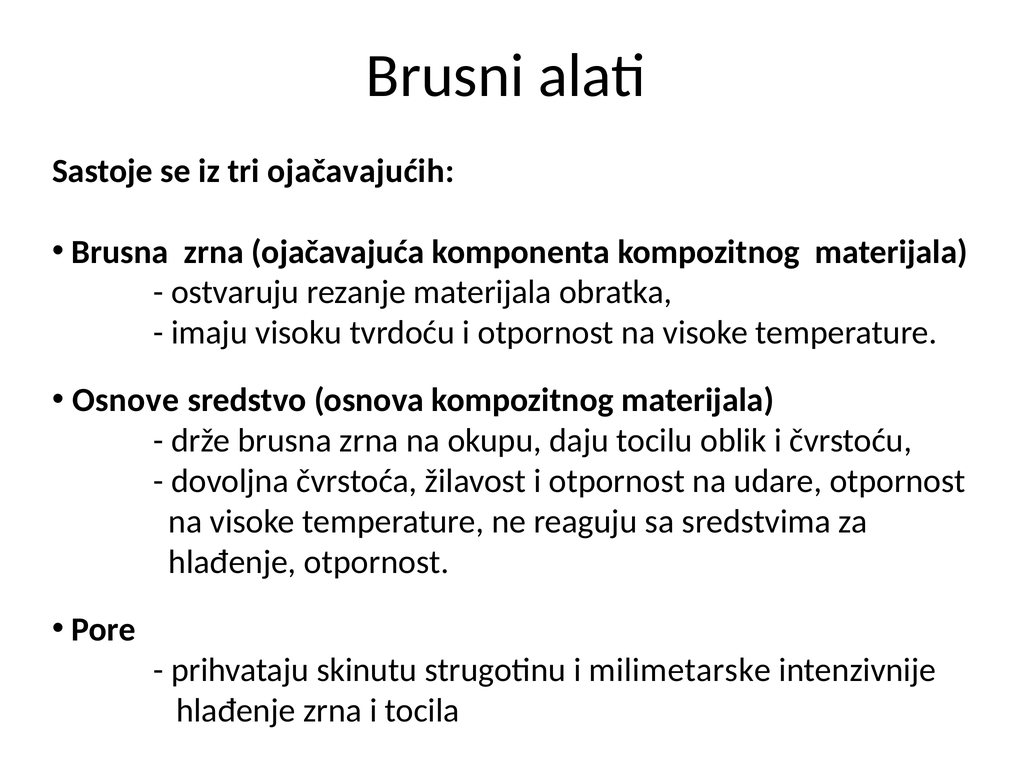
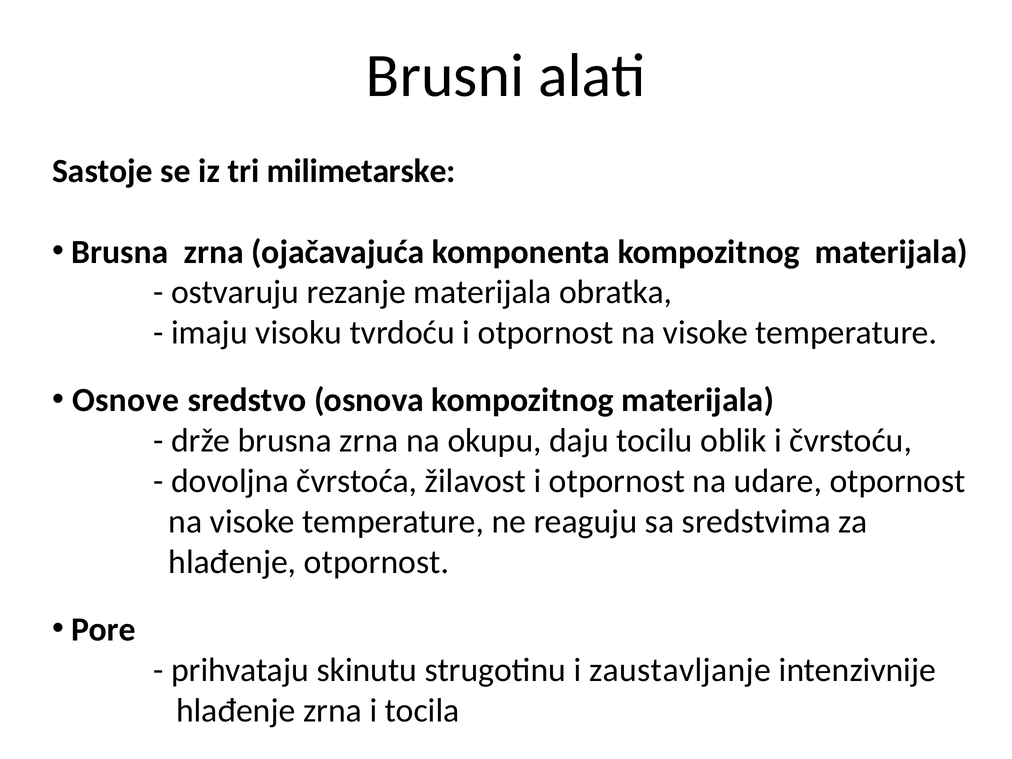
ojačavajućih: ojačavajućih -> milimetarske
milimetarske: milimetarske -> zaustavljanje
